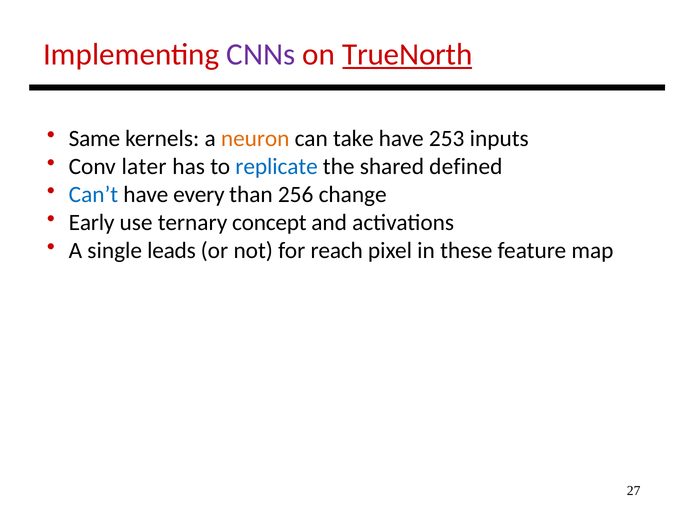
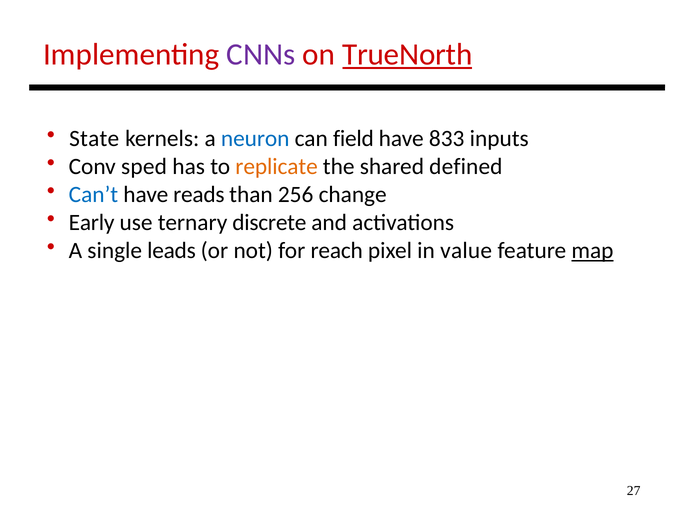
Same: Same -> State
neuron colour: orange -> blue
take: take -> field
253: 253 -> 833
later: later -> sped
replicate colour: blue -> orange
every: every -> reads
concept: concept -> discrete
these: these -> value
map underline: none -> present
